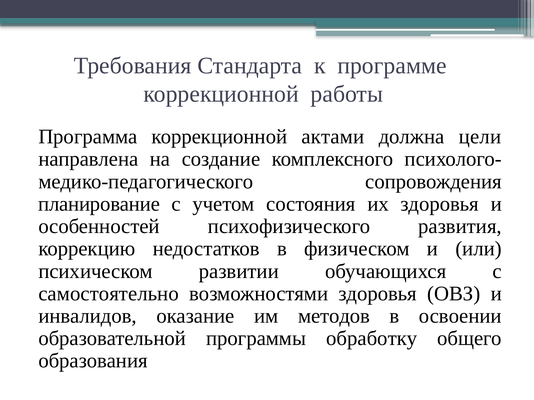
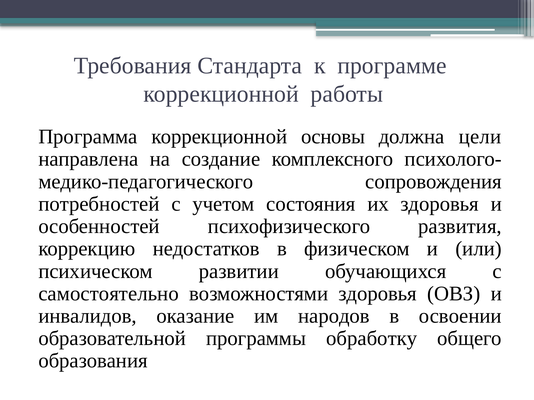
актами: актами -> основы
планирование: планирование -> потребностей
методов: методов -> народов
